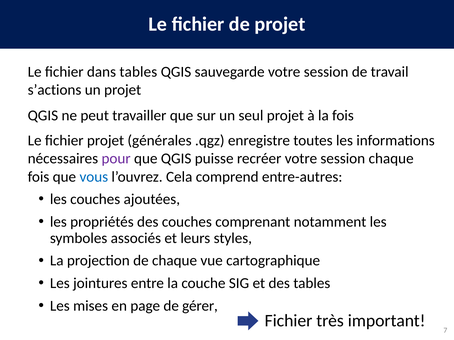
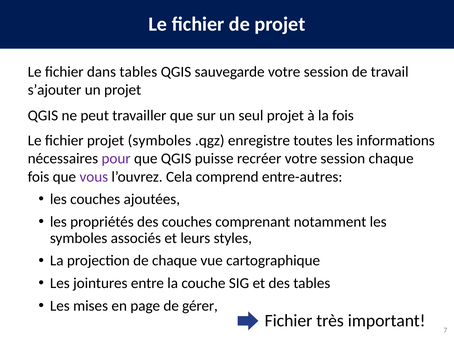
s’actions: s’actions -> s’ajouter
projet générales: générales -> symboles
vous colour: blue -> purple
